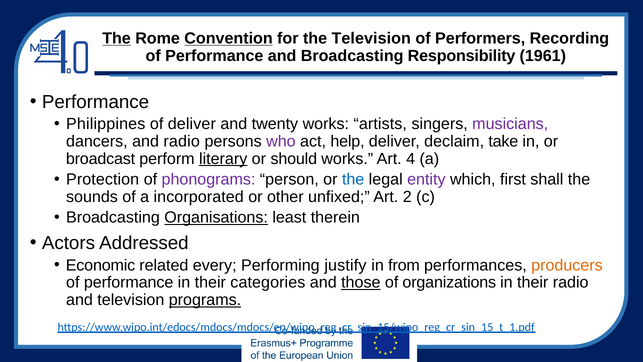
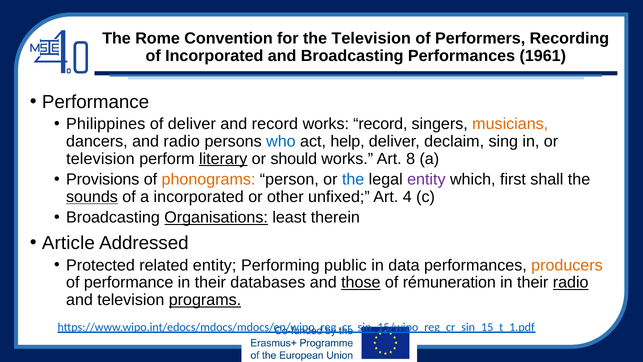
The at (117, 38) underline: present -> none
Convention underline: present -> none
Performance at (214, 56): Performance -> Incorporated
Broadcasting Responsibility: Responsibility -> Performances
and twenty: twenty -> record
works artists: artists -> record
musicians colour: purple -> orange
who colour: purple -> blue
take: take -> sing
broadcast at (101, 159): broadcast -> television
4: 4 -> 8
Protection: Protection -> Provisions
phonograms colour: purple -> orange
sounds underline: none -> present
2: 2 -> 4
Actors: Actors -> Article
Economic: Economic -> Protected
related every: every -> entity
justify: justify -> public
from: from -> data
categories: categories -> databases
organizations: organizations -> rémuneration
radio at (571, 282) underline: none -> present
